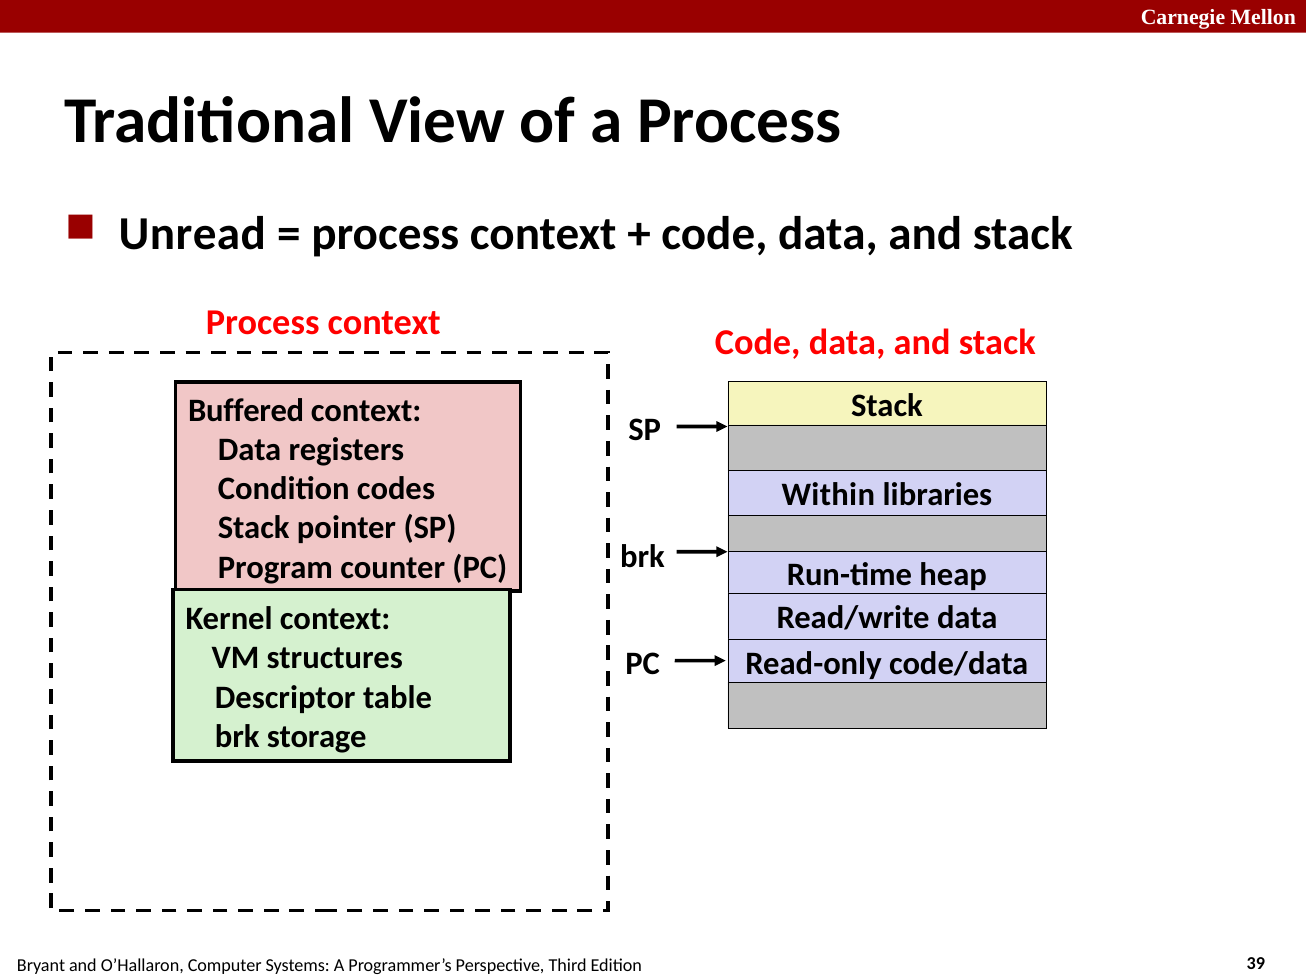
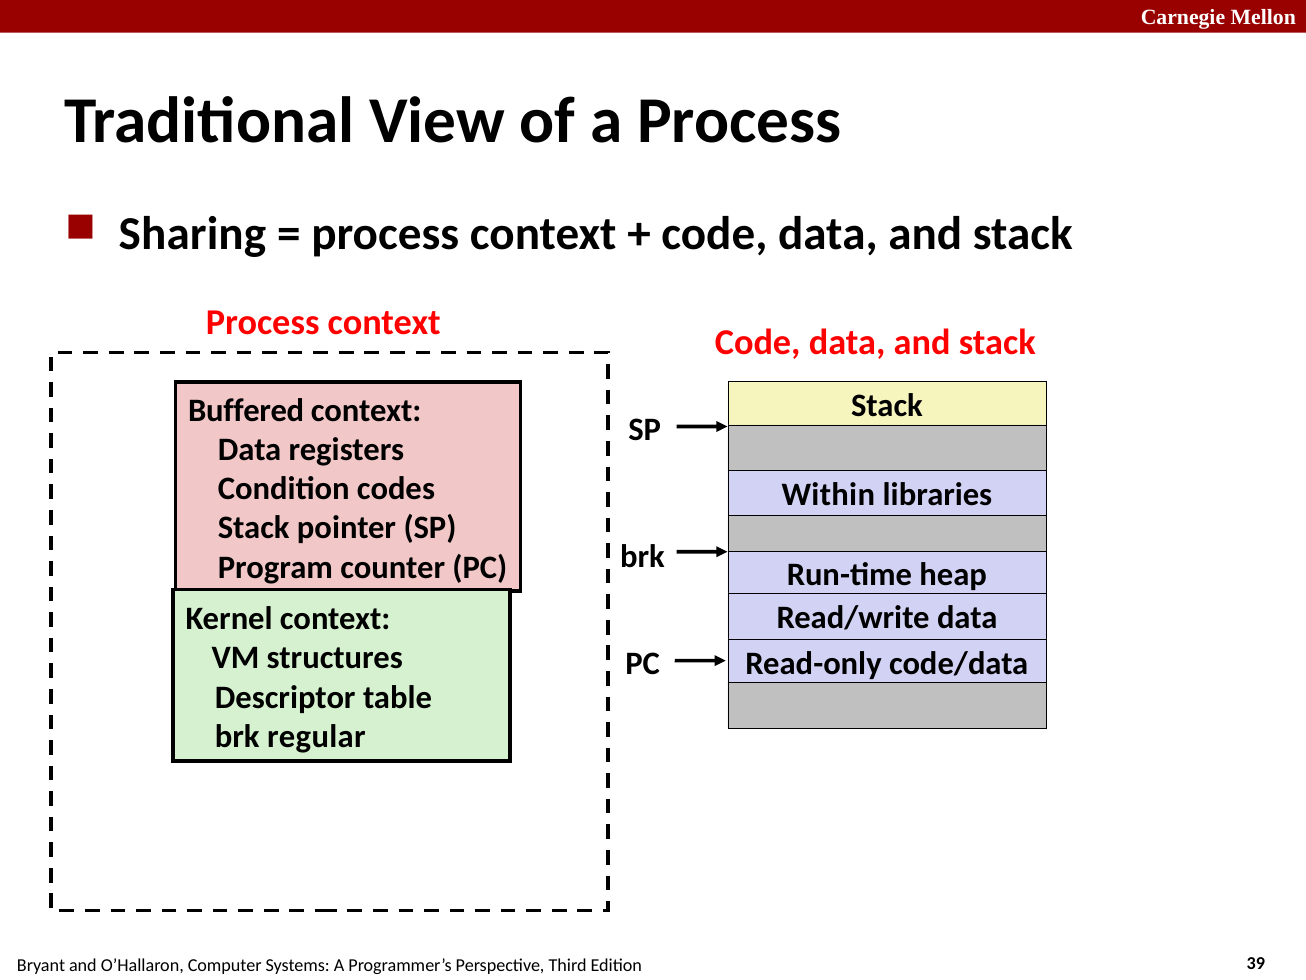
Unread: Unread -> Sharing
storage: storage -> regular
